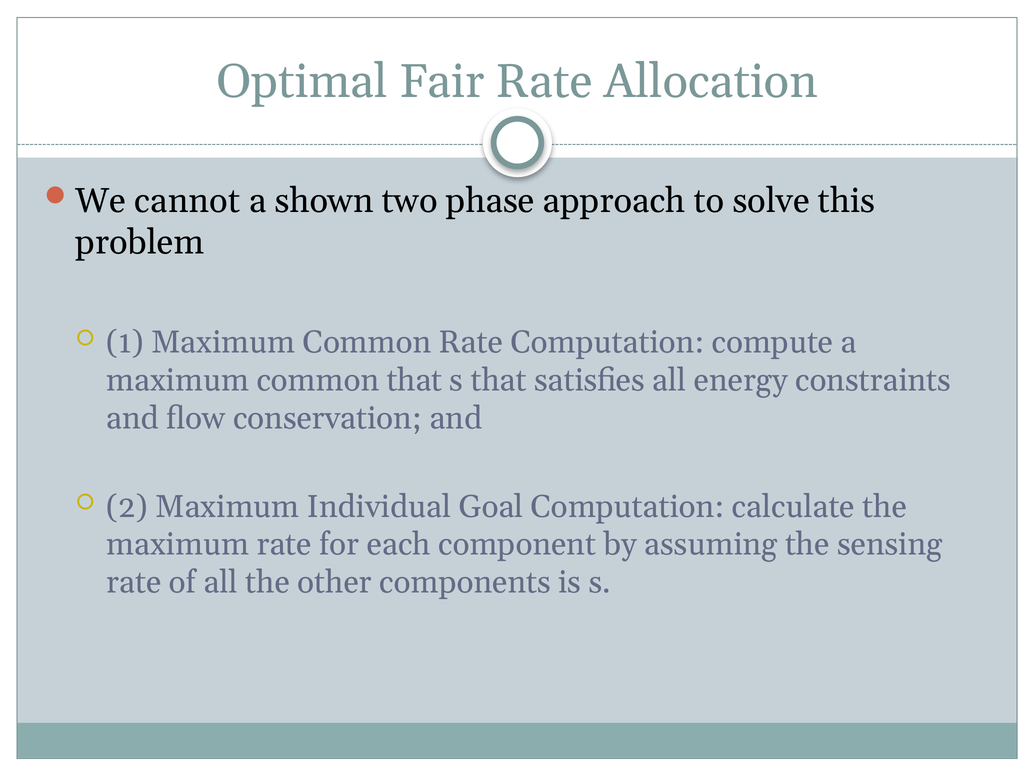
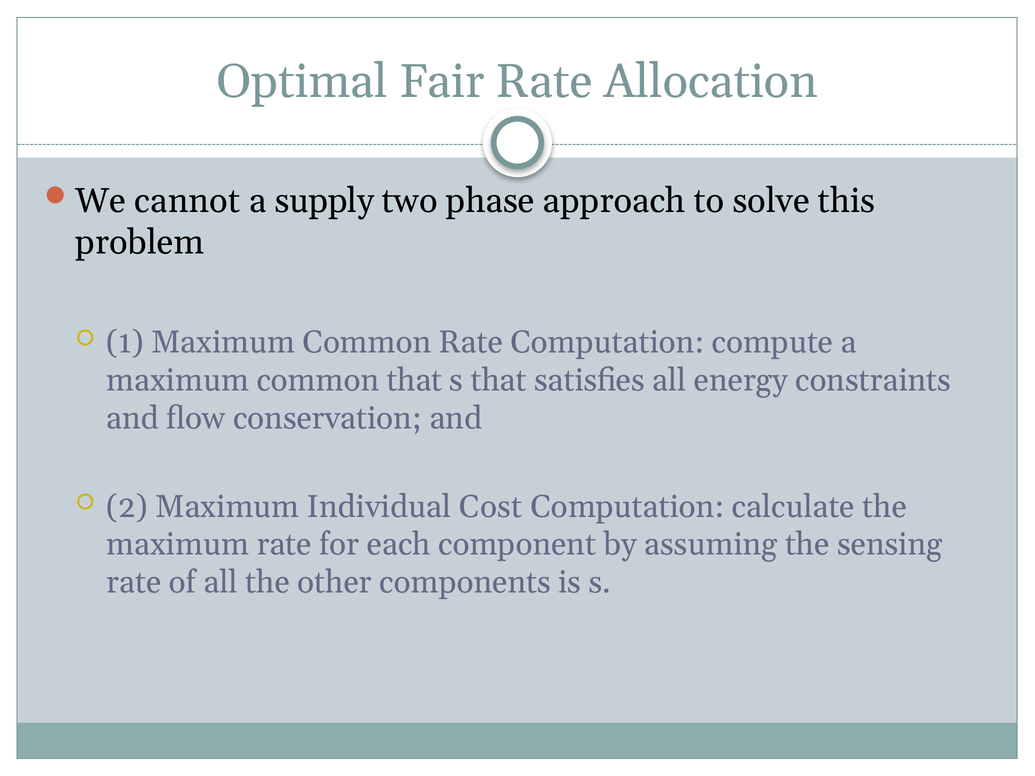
shown: shown -> supply
Goal: Goal -> Cost
